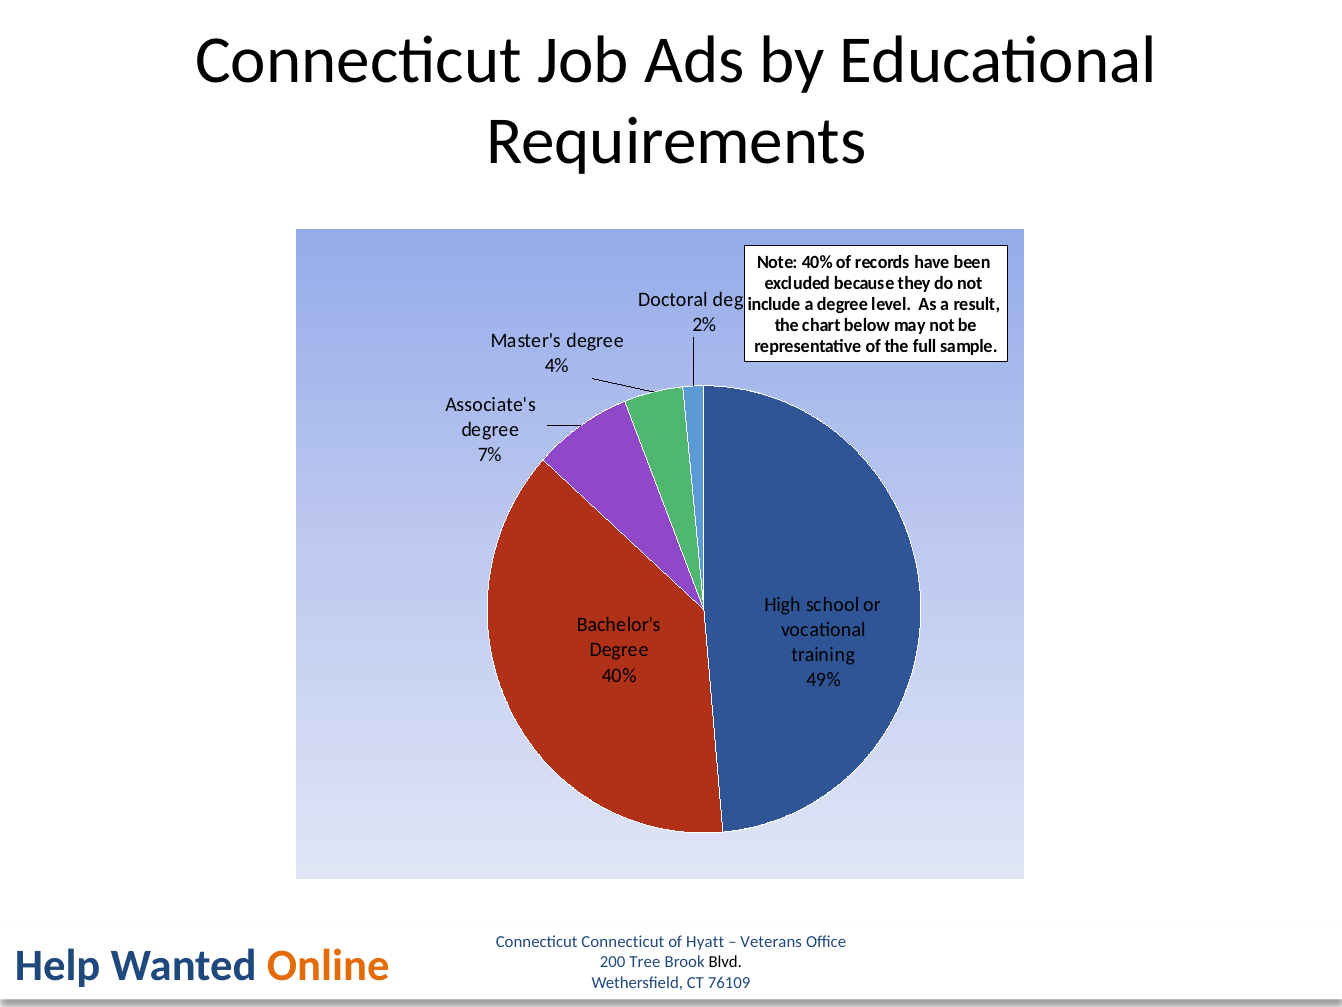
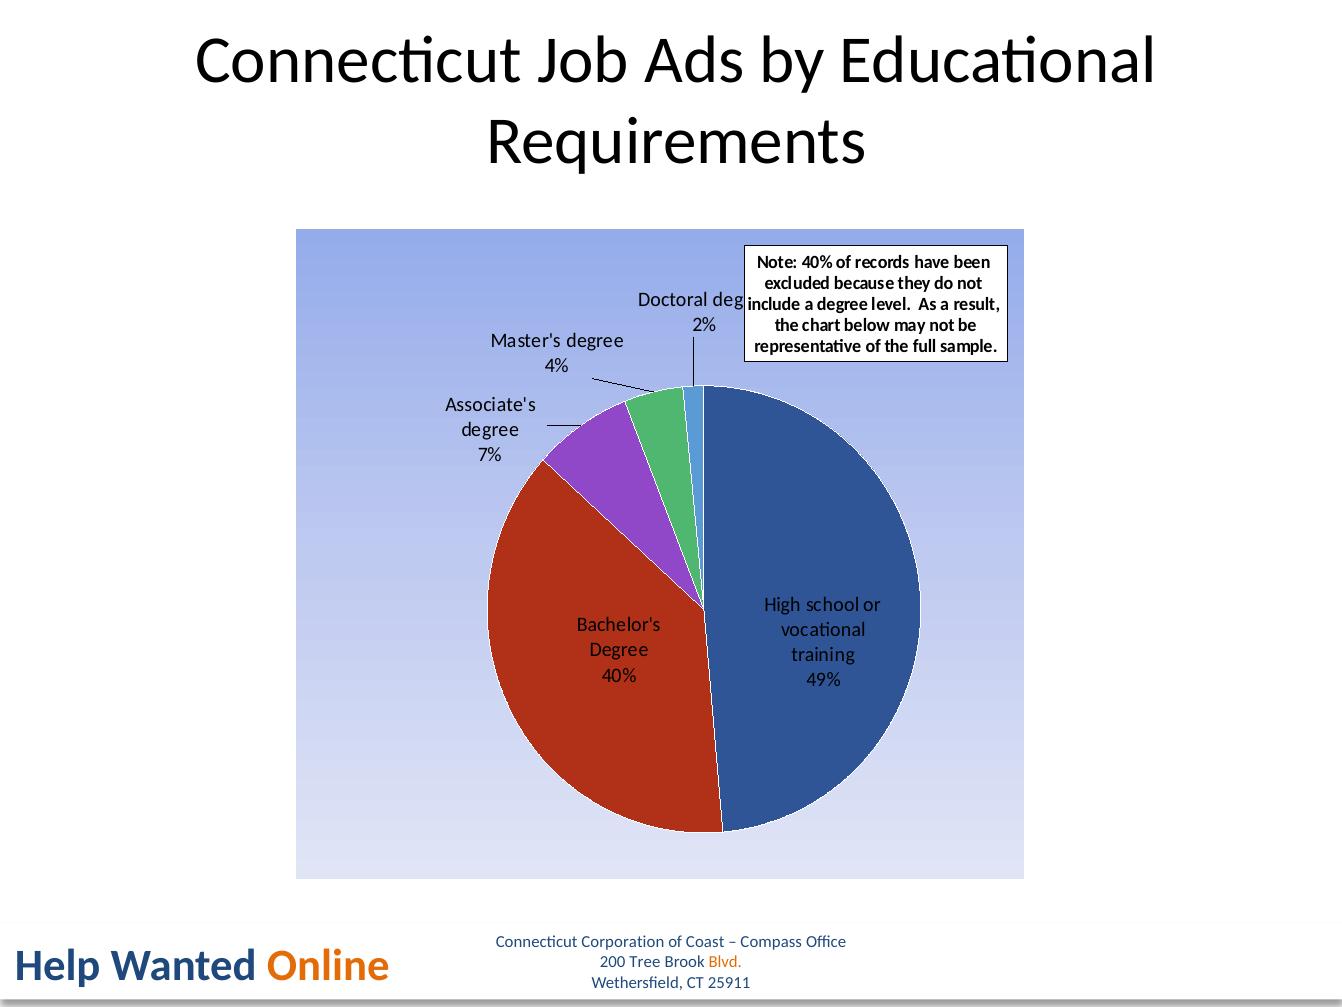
Connecticut Connecticut: Connecticut -> Corporation
Hyatt: Hyatt -> Coast
Veterans: Veterans -> Compass
Blvd colour: black -> orange
76109: 76109 -> 25911
